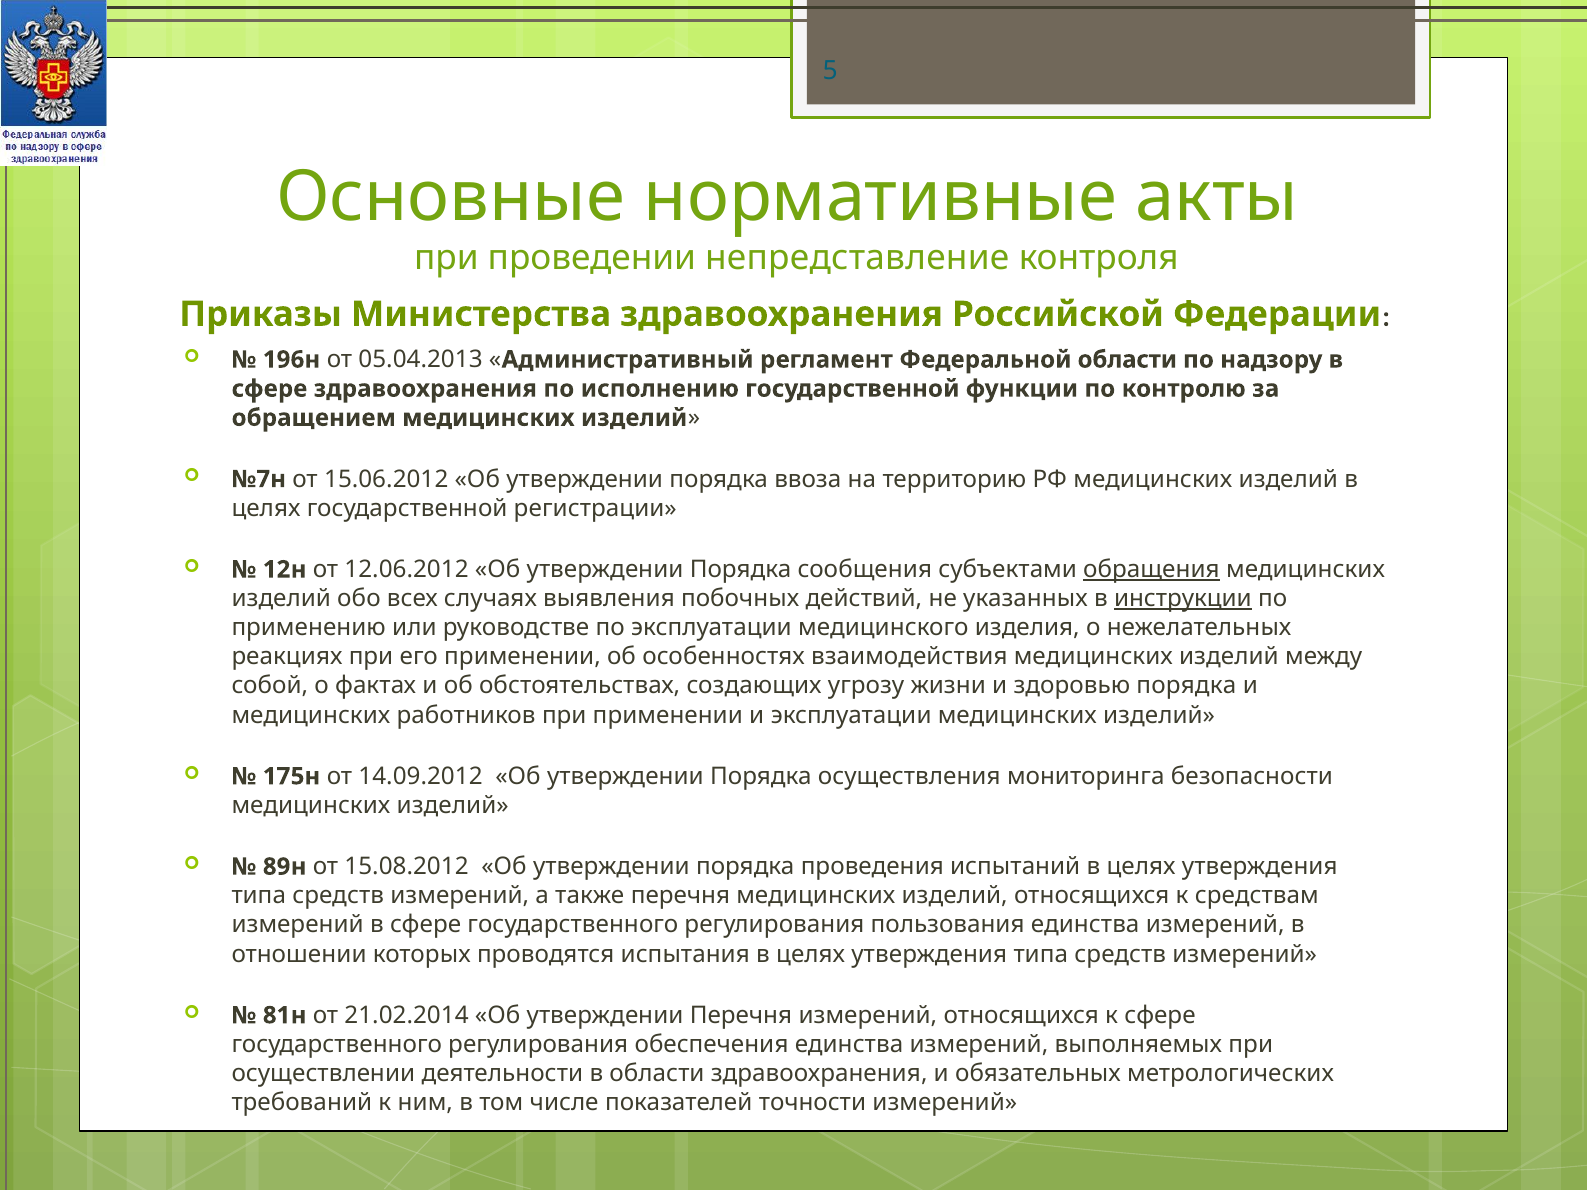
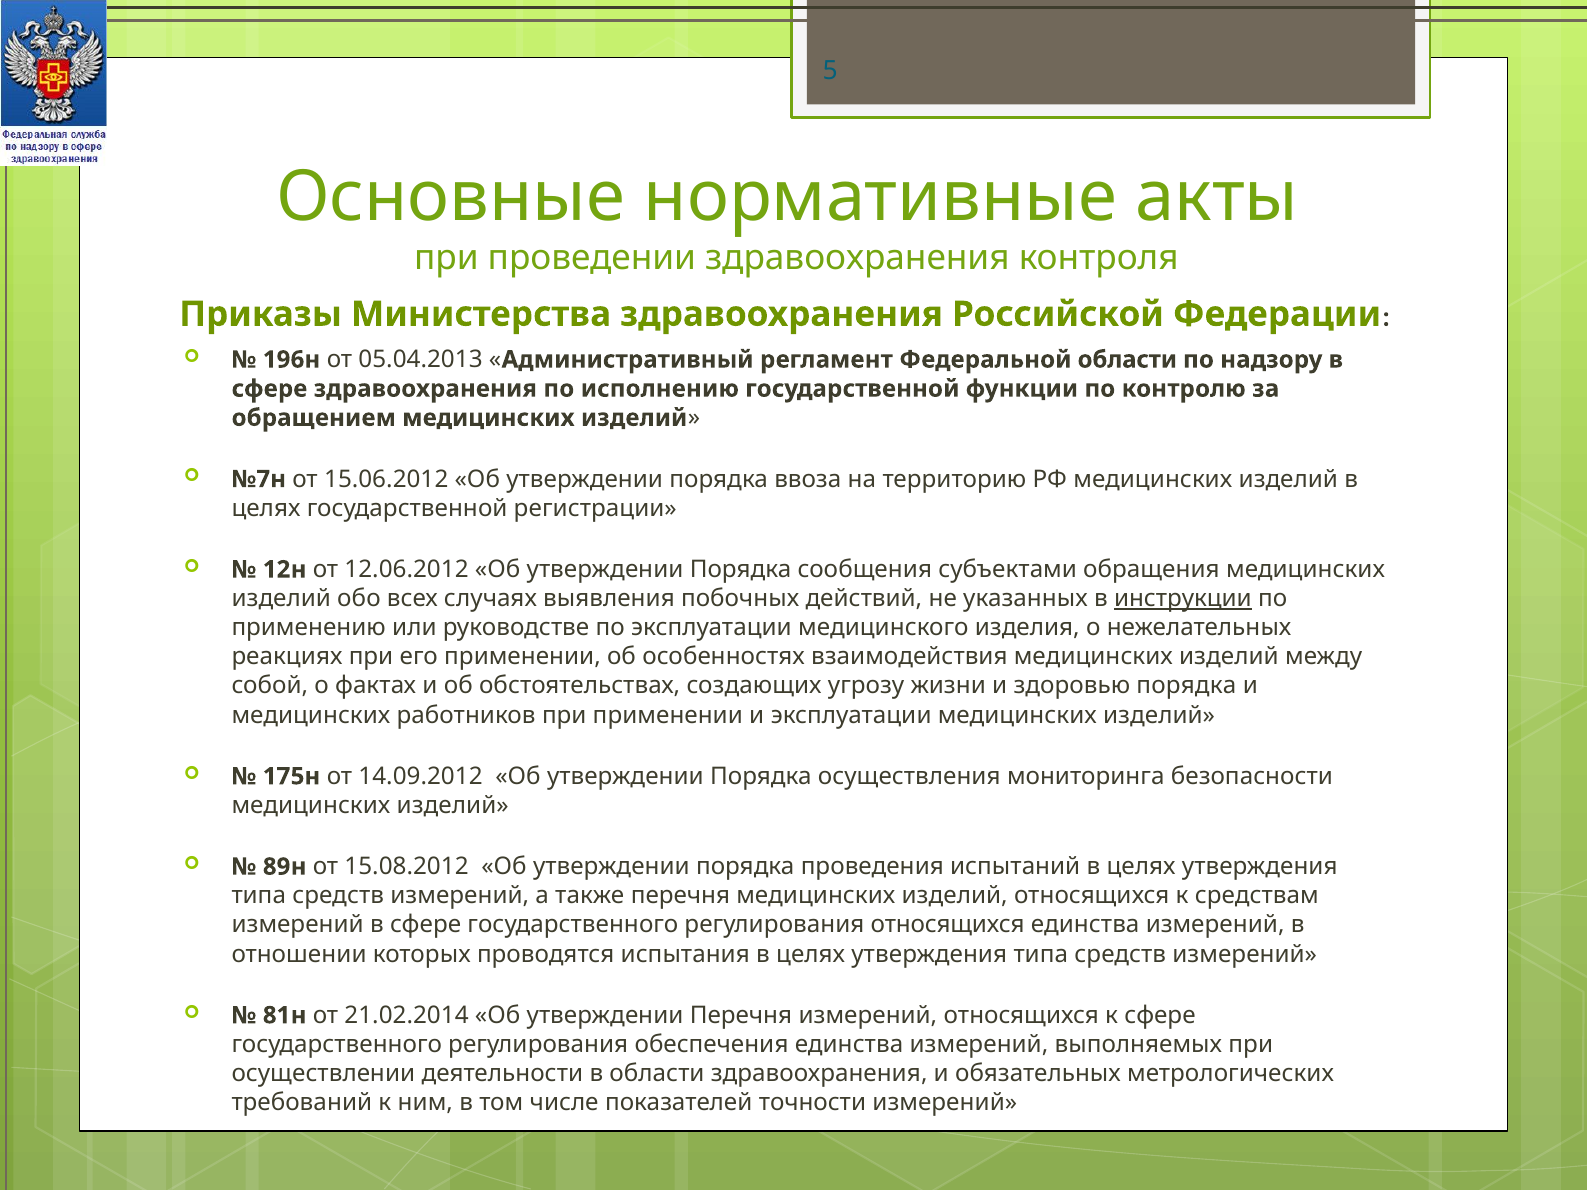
проведении непредставление: непредставление -> здравоохранения
обращения underline: present -> none
регулирования пользования: пользования -> относящихся
